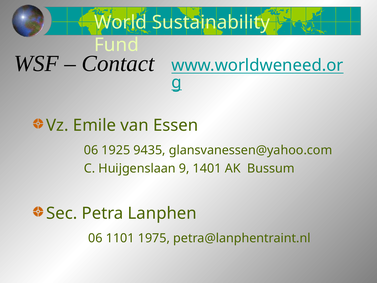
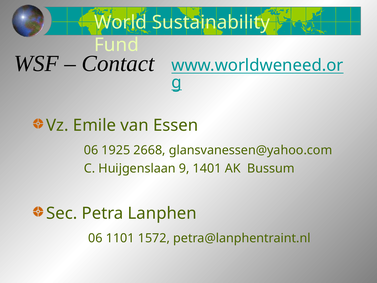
9435: 9435 -> 2668
1975: 1975 -> 1572
